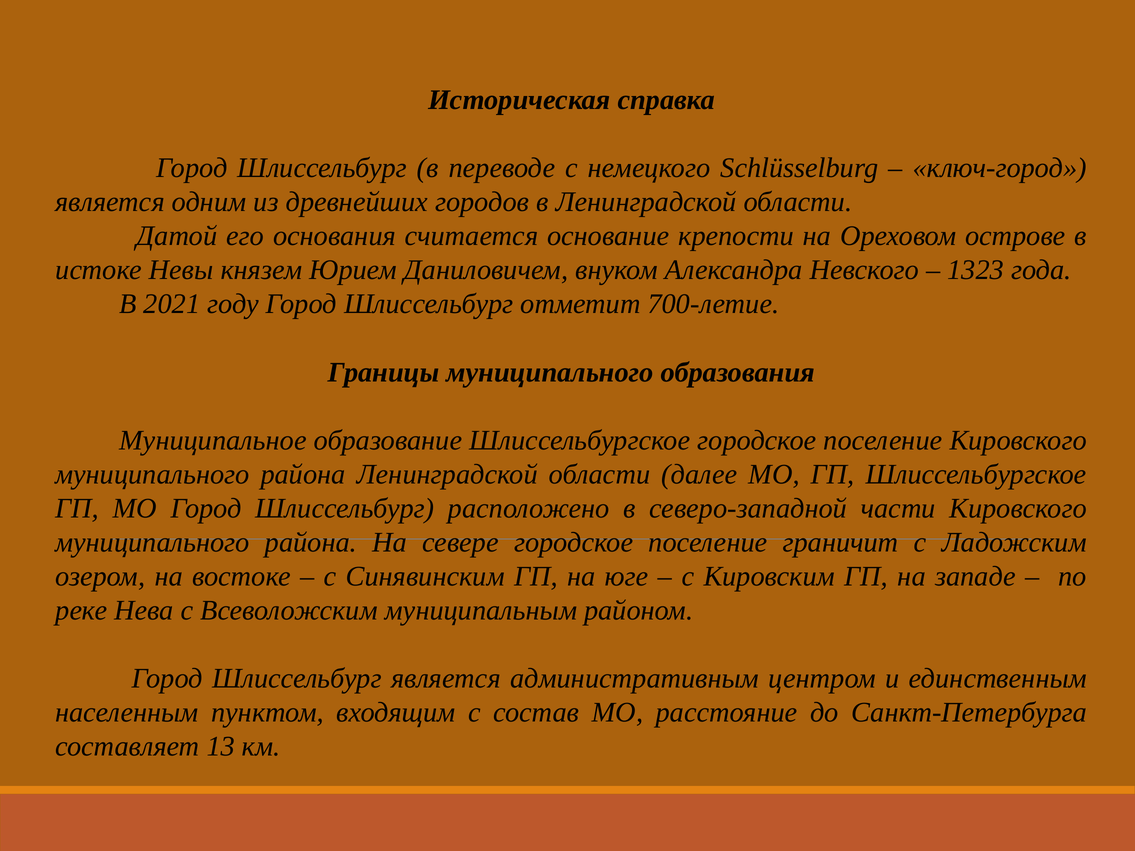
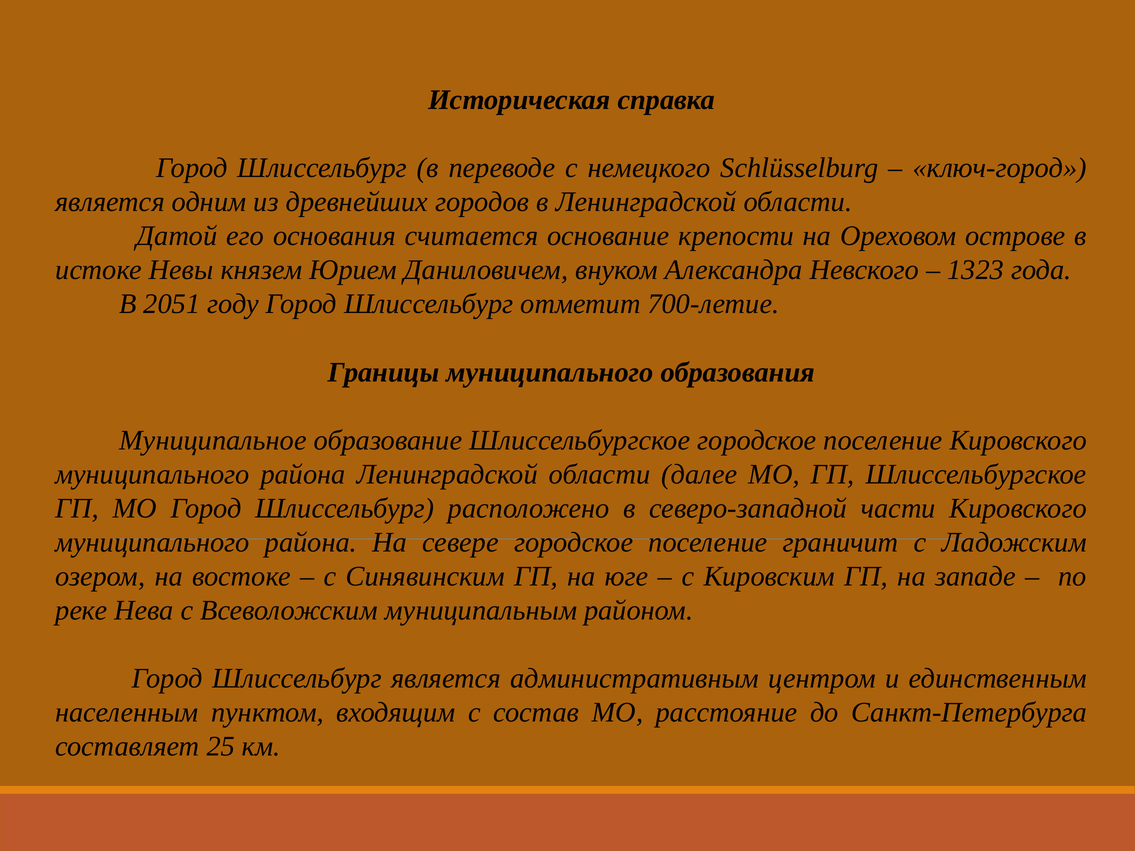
2021: 2021 -> 2051
13: 13 -> 25
